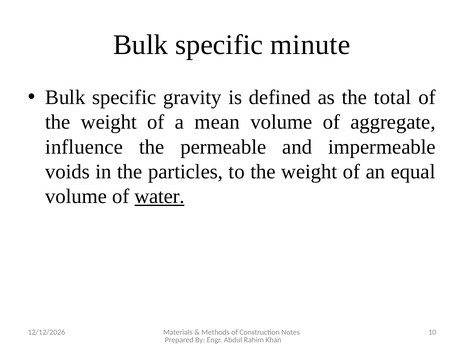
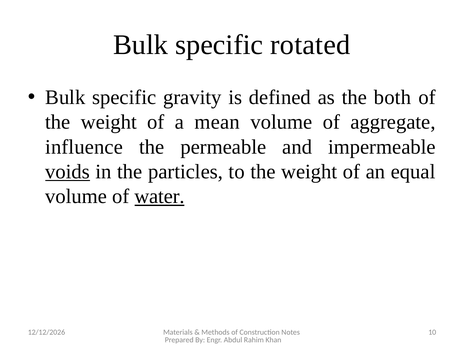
minute: minute -> rotated
total: total -> both
voids underline: none -> present
